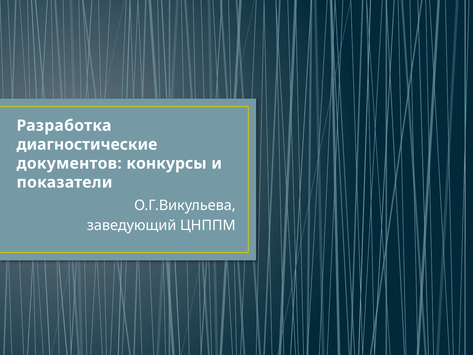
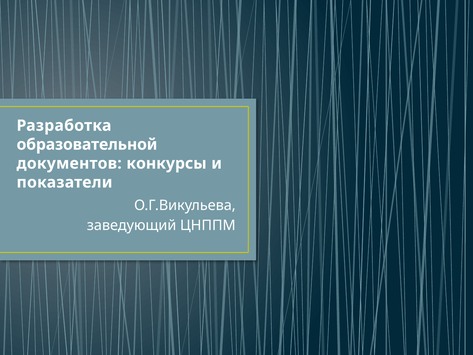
диагностические: диагностические -> образовательной
